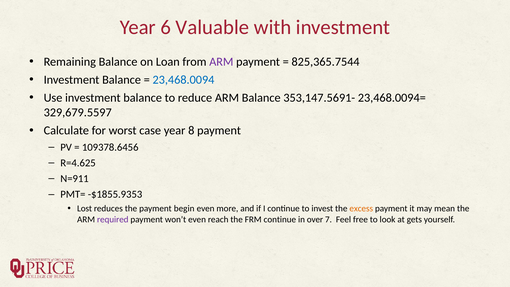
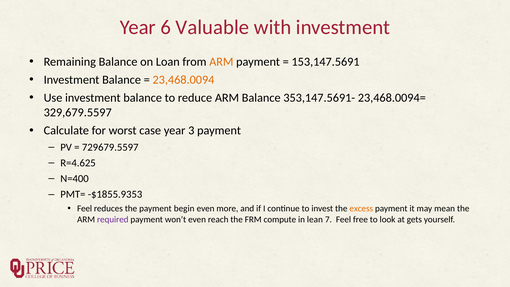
ARM at (221, 62) colour: purple -> orange
825,365.7544: 825,365.7544 -> 153,147.5691
23,468.0094 colour: blue -> orange
8: 8 -> 3
109378.6456: 109378.6456 -> 729679.5597
N=911: N=911 -> N=400
Lost at (85, 209): Lost -> Feel
FRM continue: continue -> compute
over: over -> lean
